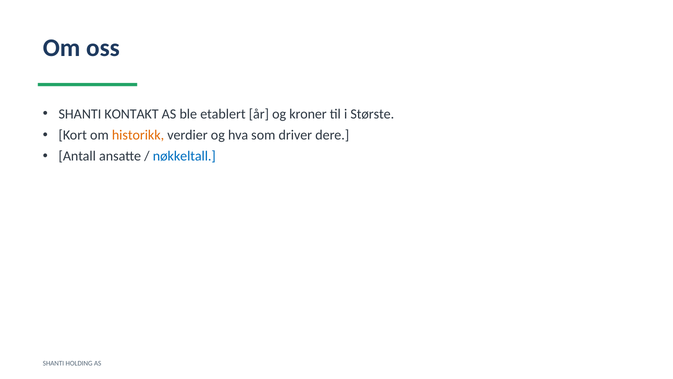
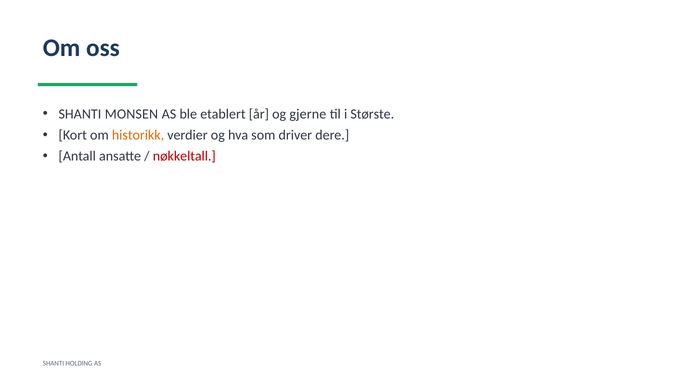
KONTAKT: KONTAKT -> MONSEN
kroner: kroner -> gjerne
nøkkeltall colour: blue -> red
